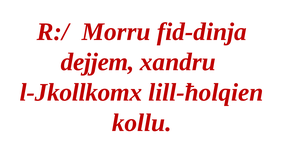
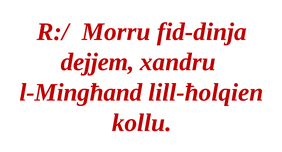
l-Jkollkomx: l-Jkollkomx -> l-Mingħand
